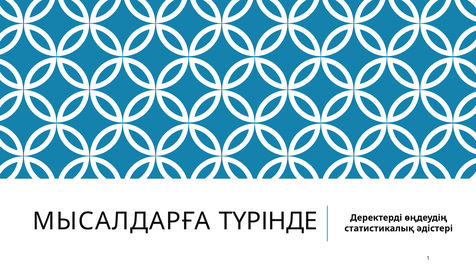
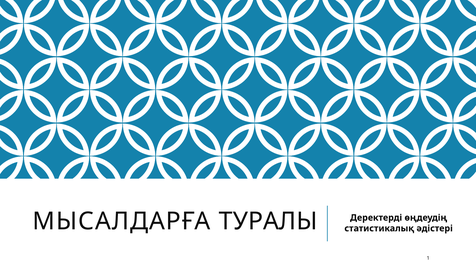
ТҮРІНДЕ: ТҮРІНДЕ -> ТУРАЛЫ
